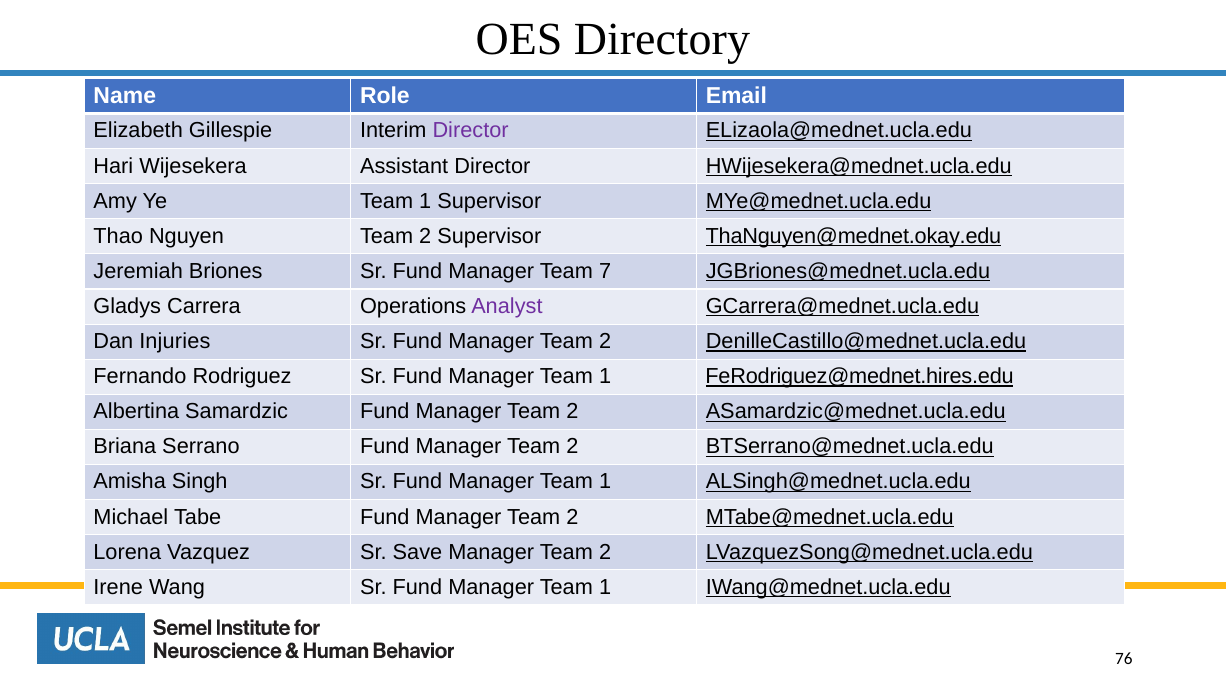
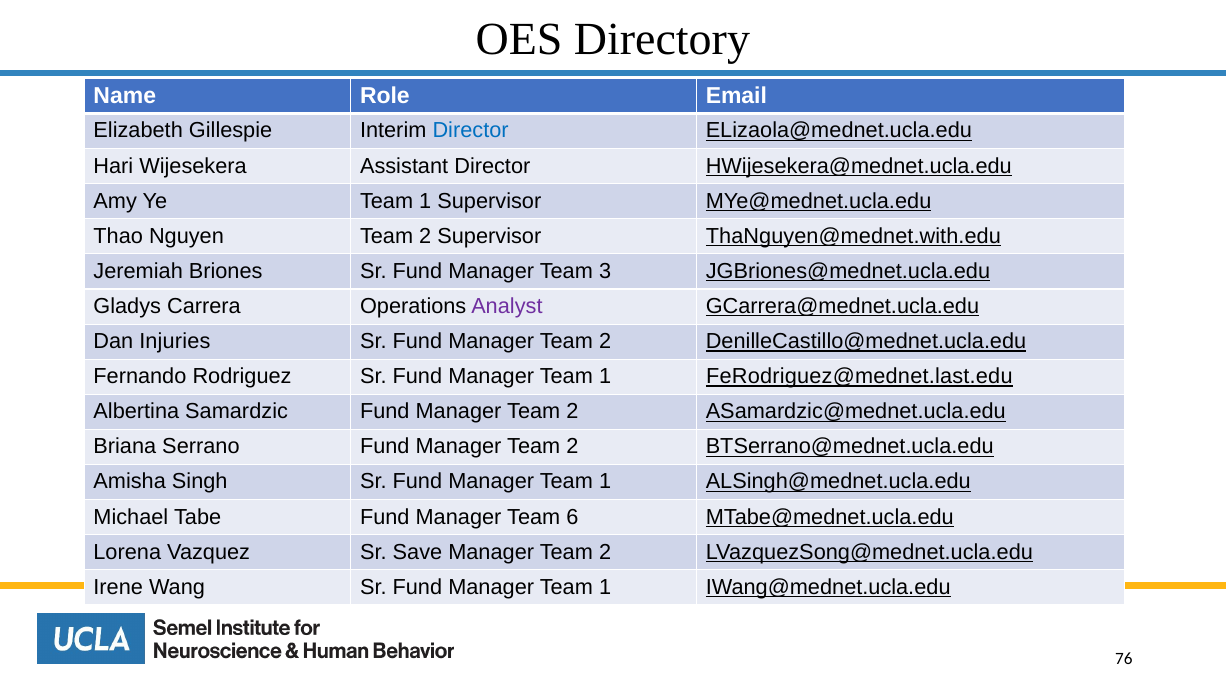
Director at (471, 131) colour: purple -> blue
ThaNguyen@mednet.okay.edu: ThaNguyen@mednet.okay.edu -> ThaNguyen@mednet.with.edu
7: 7 -> 3
FeRodriguez@mednet.hires.edu: FeRodriguez@mednet.hires.edu -> FeRodriguez@mednet.last.edu
2 at (572, 517): 2 -> 6
